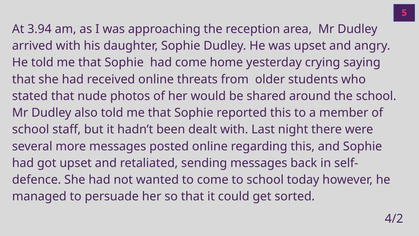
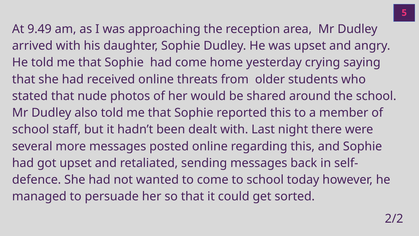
3.94: 3.94 -> 9.49
4/2: 4/2 -> 2/2
